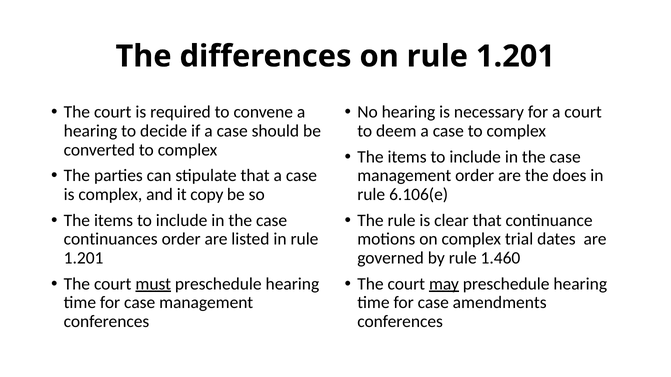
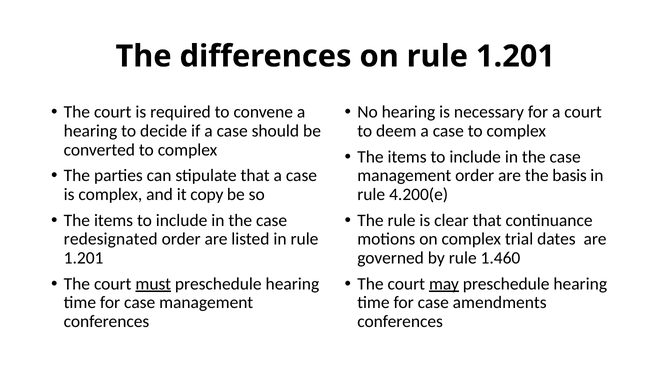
does: does -> basis
6.106(e: 6.106(e -> 4.200(e
continuances: continuances -> redesignated
